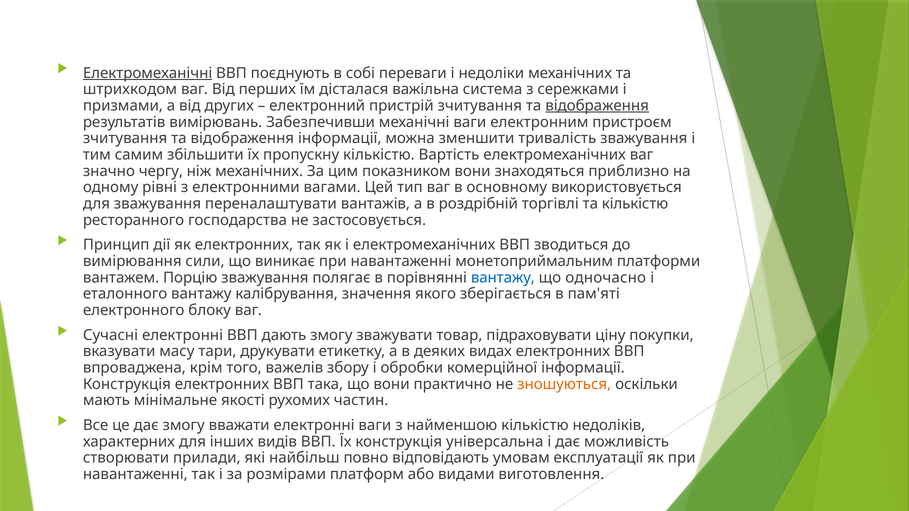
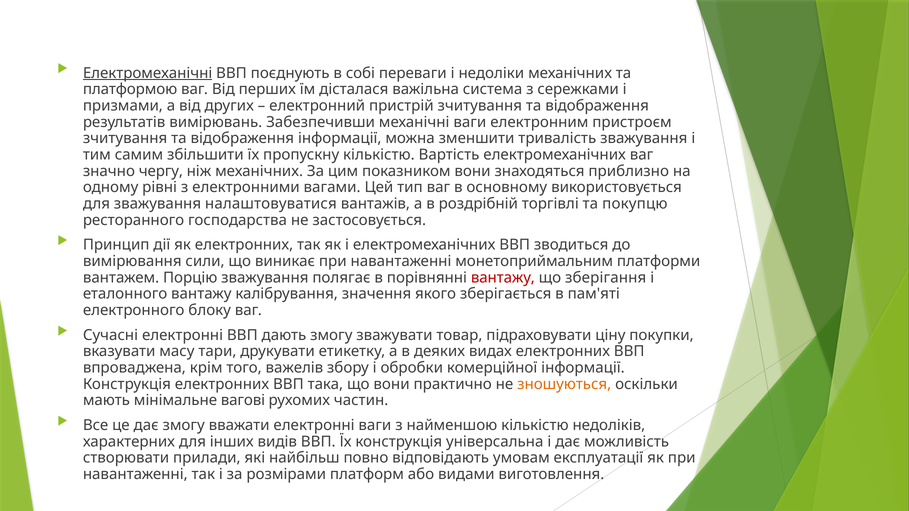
штрихкодом: штрихкодом -> платформою
відображення at (597, 106) underline: present -> none
переналаштувати: переналаштувати -> налаштовуватися
та кількістю: кількістю -> покупцю
вантажу at (503, 278) colour: blue -> red
одночасно: одночасно -> зберігання
якості: якості -> вагові
